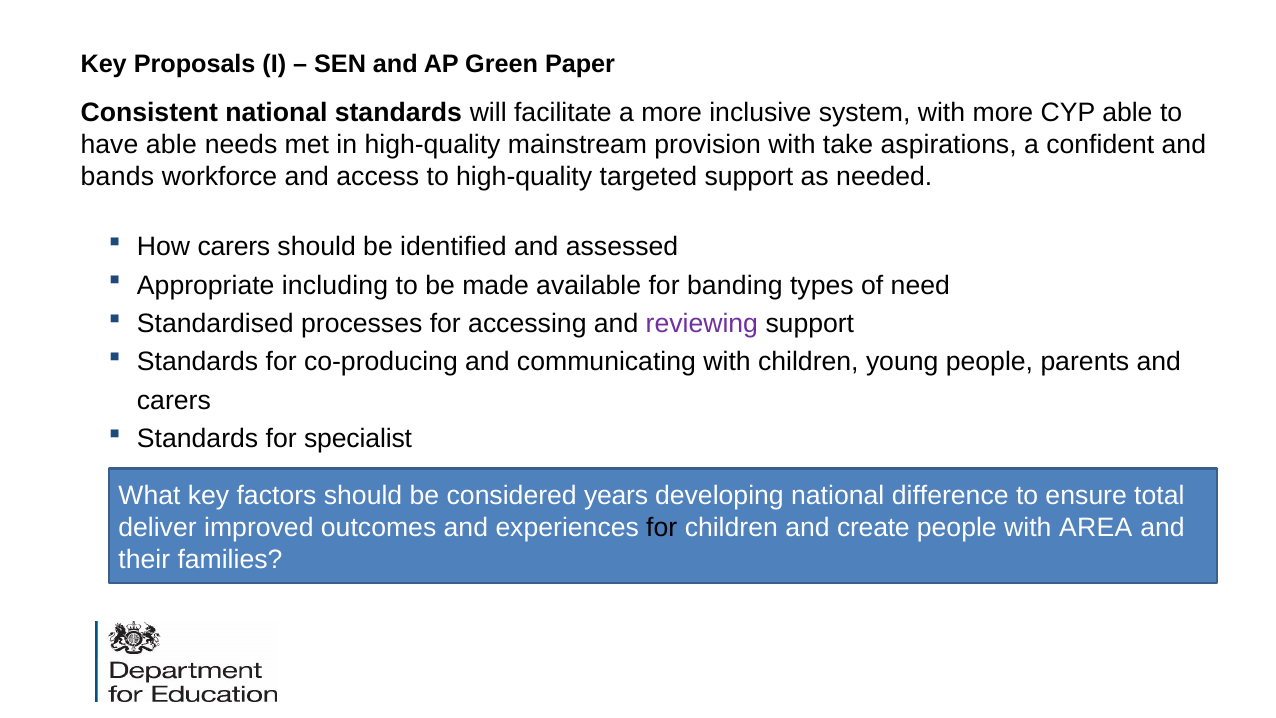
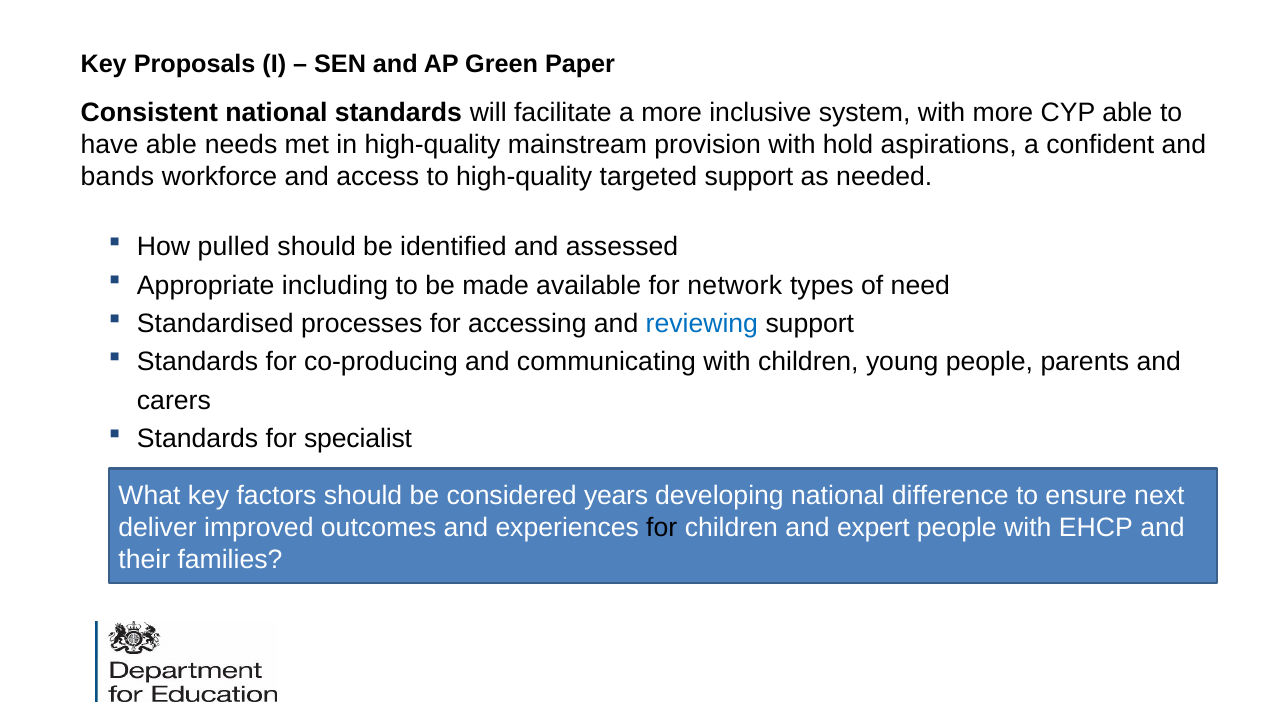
take: take -> hold
How carers: carers -> pulled
banding: banding -> network
reviewing colour: purple -> blue
total: total -> next
create: create -> expert
AREA: AREA -> EHCP
